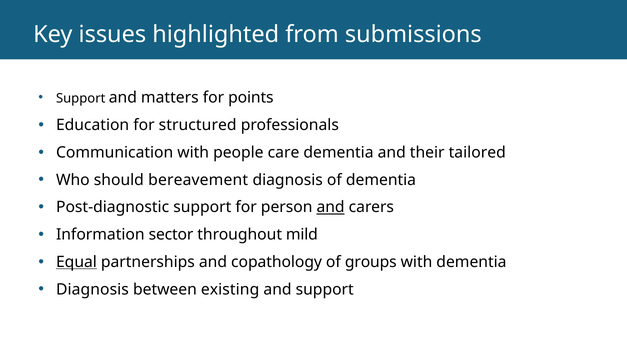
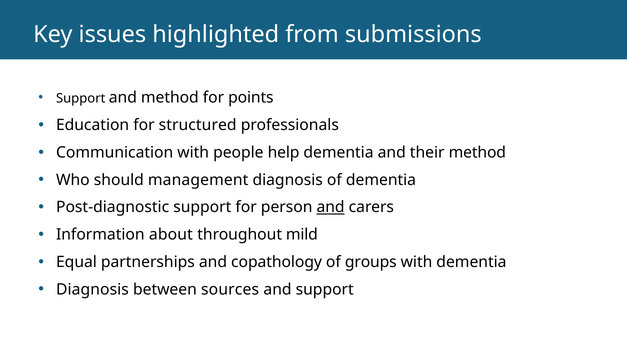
and matters: matters -> method
care: care -> help
their tailored: tailored -> method
bereavement: bereavement -> management
sector: sector -> about
Equal underline: present -> none
existing: existing -> sources
